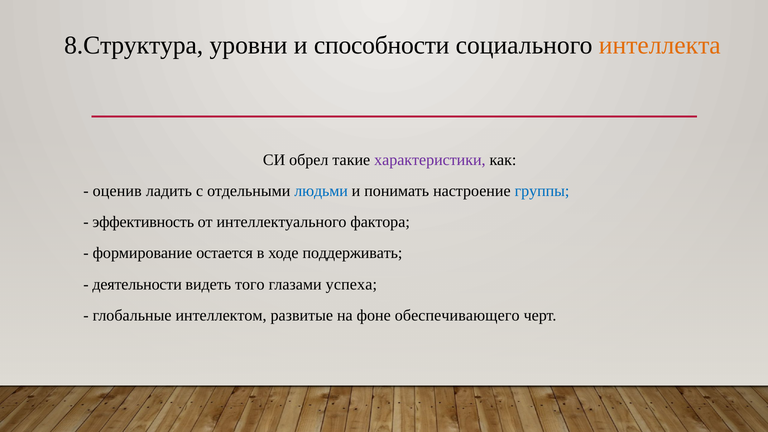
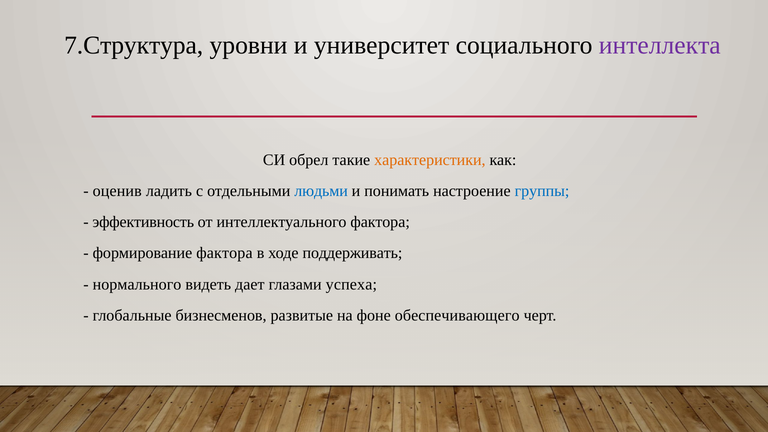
8.Структура: 8.Структура -> 7.Структура
способности: способности -> университет
интеллекта colour: orange -> purple
характеристики colour: purple -> orange
формирование остается: остается -> фактора
деятельности: деятельности -> нормального
того: того -> дает
интеллектом: интеллектом -> бизнесменов
